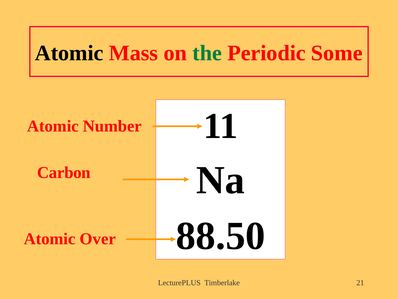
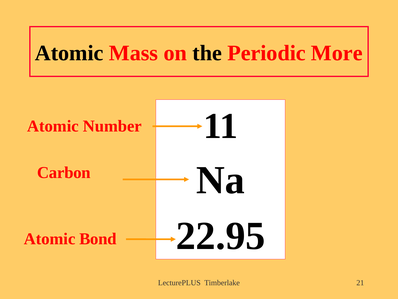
the colour: green -> black
Some: Some -> More
88.50: 88.50 -> 22.95
Over: Over -> Bond
